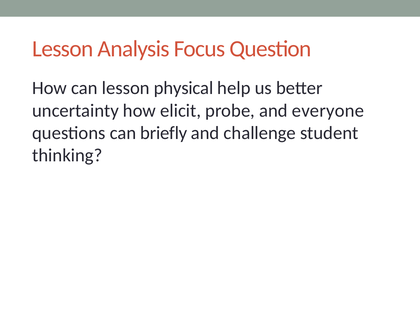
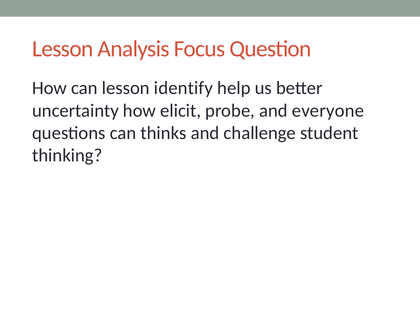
physical: physical -> identify
briefly: briefly -> thinks
